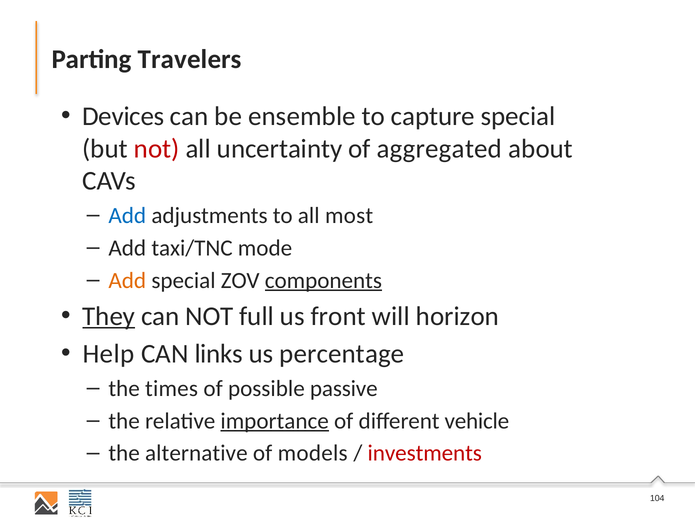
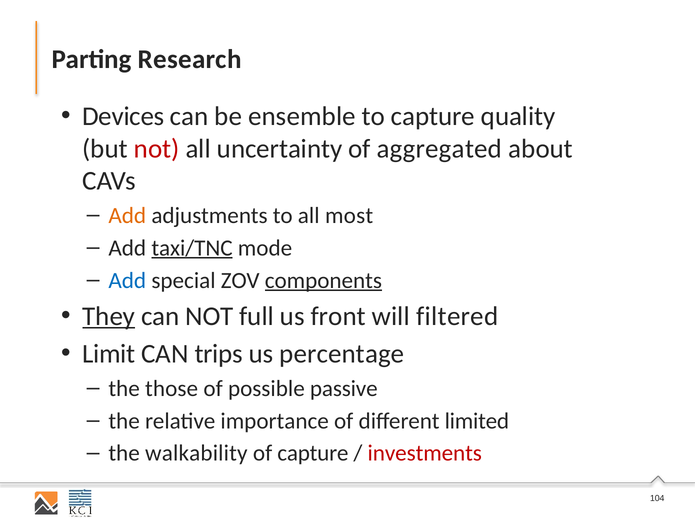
Travelers: Travelers -> Research
capture special: special -> quality
Add at (127, 216) colour: blue -> orange
taxi/TNC underline: none -> present
Add at (127, 281) colour: orange -> blue
horizon: horizon -> filtered
Help: Help -> Limit
links: links -> trips
times: times -> those
importance underline: present -> none
vehicle: vehicle -> limited
alternative: alternative -> walkability
of models: models -> capture
